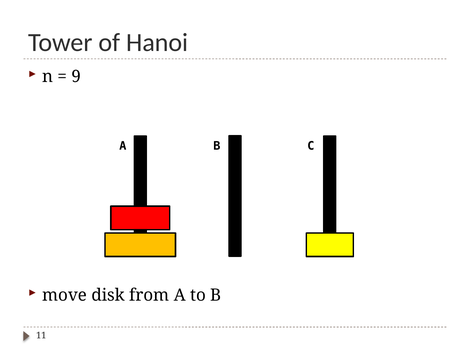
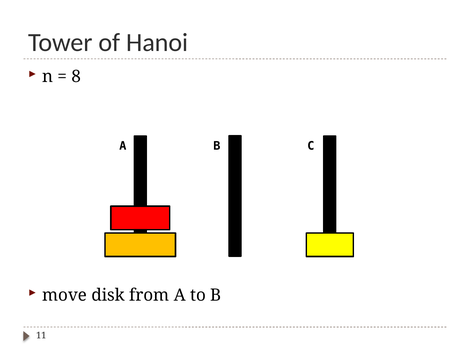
9: 9 -> 8
